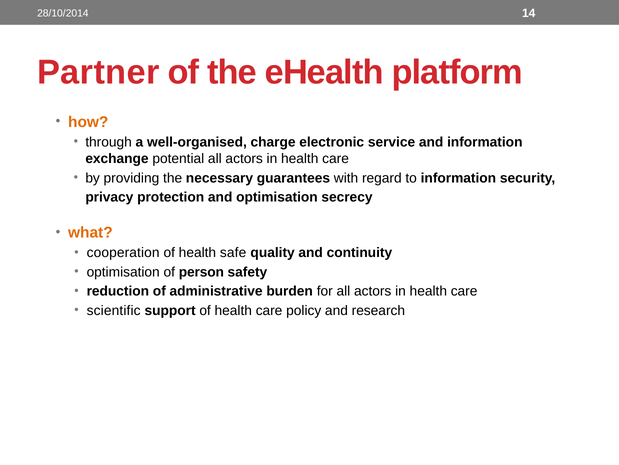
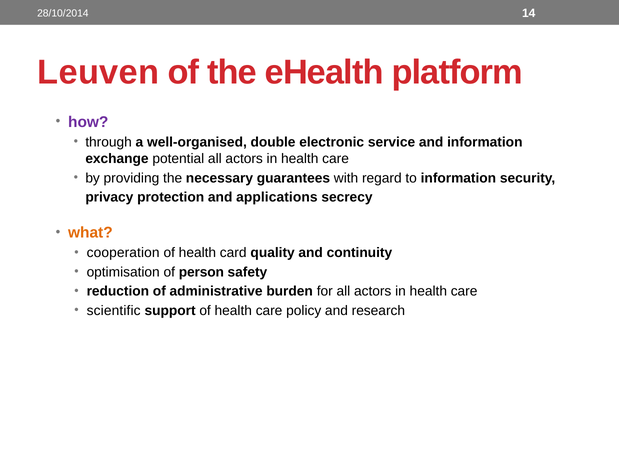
Partner: Partner -> Leuven
how colour: orange -> purple
charge: charge -> double
and optimisation: optimisation -> applications
safe: safe -> card
